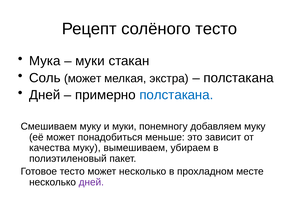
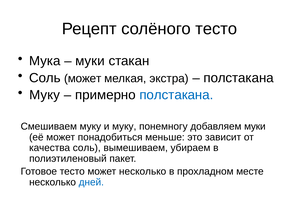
Дней at (45, 95): Дней -> Муку
и муки: муки -> муку
добавляем муку: муку -> муки
качества муку: муку -> соль
дней at (91, 182) colour: purple -> blue
